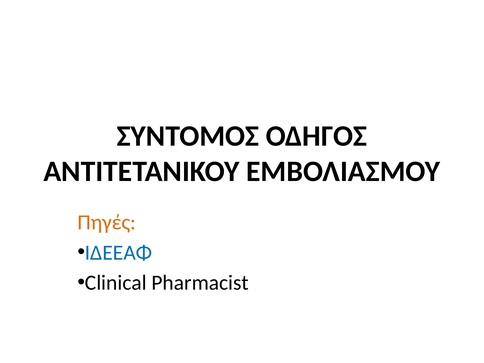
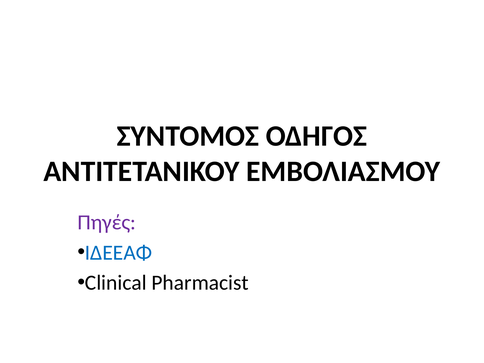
Πηγές colour: orange -> purple
